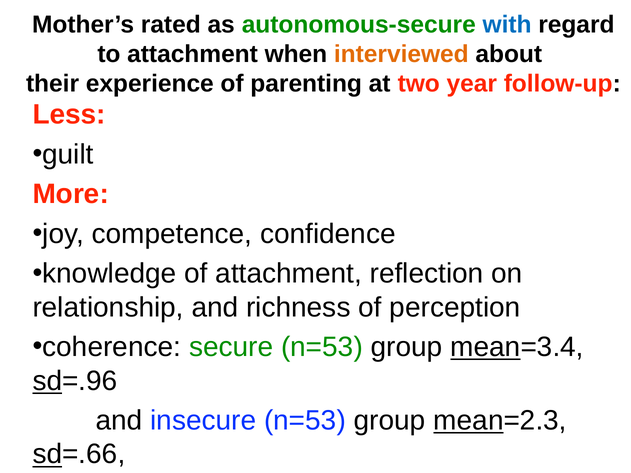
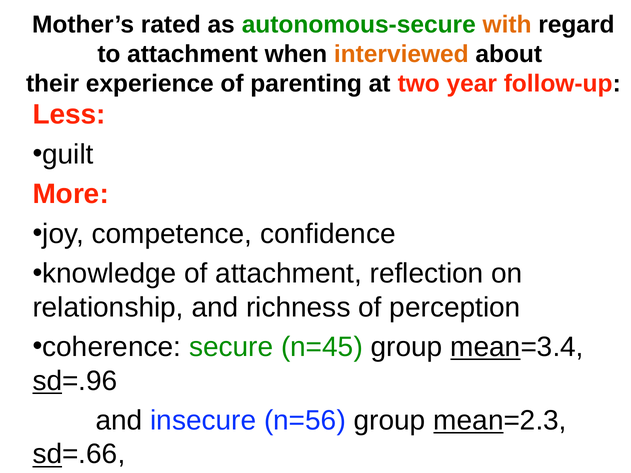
with colour: blue -> orange
secure n=53: n=53 -> n=45
insecure n=53: n=53 -> n=56
